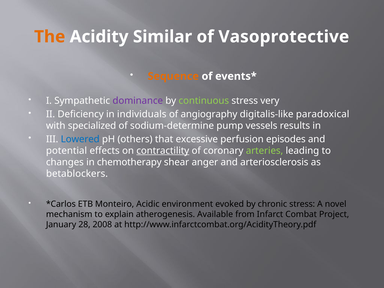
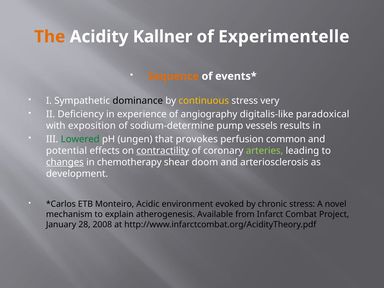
Similar: Similar -> Kallner
Vasoprotective: Vasoprotective -> Experimentelle
dominance colour: purple -> black
continuous colour: light green -> yellow
individuals: individuals -> experience
specialized: specialized -> exposition
Lowered colour: blue -> green
others: others -> ungen
excessive: excessive -> provokes
episodes: episodes -> common
changes underline: none -> present
anger: anger -> doom
betablockers: betablockers -> development
